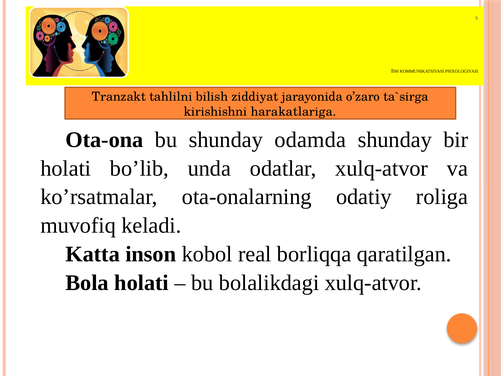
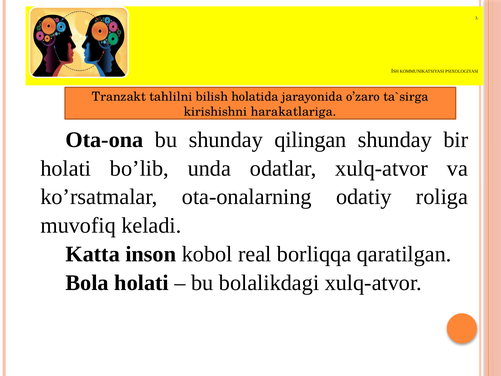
ziddiyat: ziddiyat -> holatida
odamda: odamda -> qilingan
